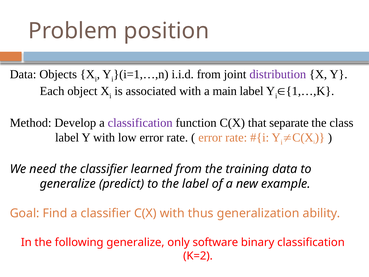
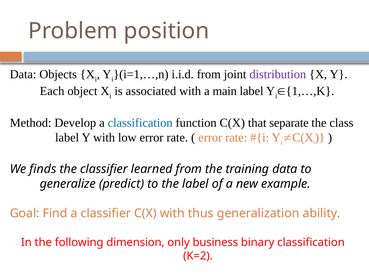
classification at (140, 123) colour: purple -> blue
need: need -> finds
following generalize: generalize -> dimension
software: software -> business
